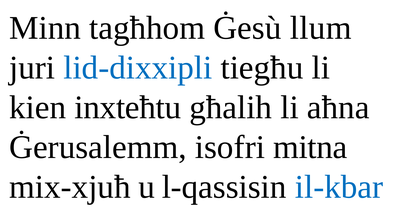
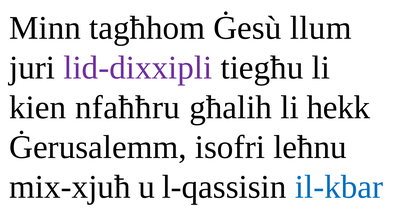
lid-dixxipli colour: blue -> purple
inxteħtu: inxteħtu -> nfaħħru
aħna: aħna -> hekk
mitna: mitna -> leħnu
